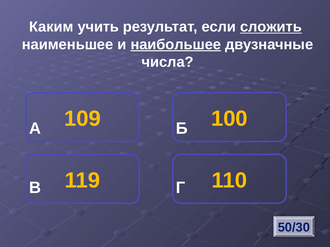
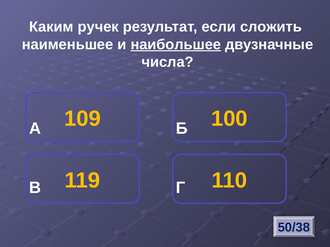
учить: учить -> ручек
сложить underline: present -> none
50/30: 50/30 -> 50/38
